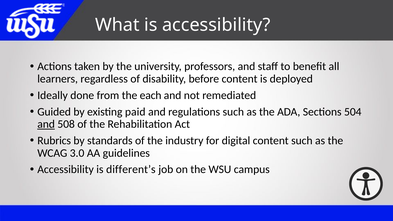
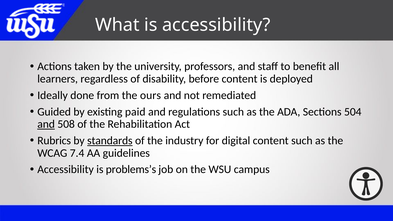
each: each -> ours
standards underline: none -> present
3.0: 3.0 -> 7.4
different’s: different’s -> problems’s
